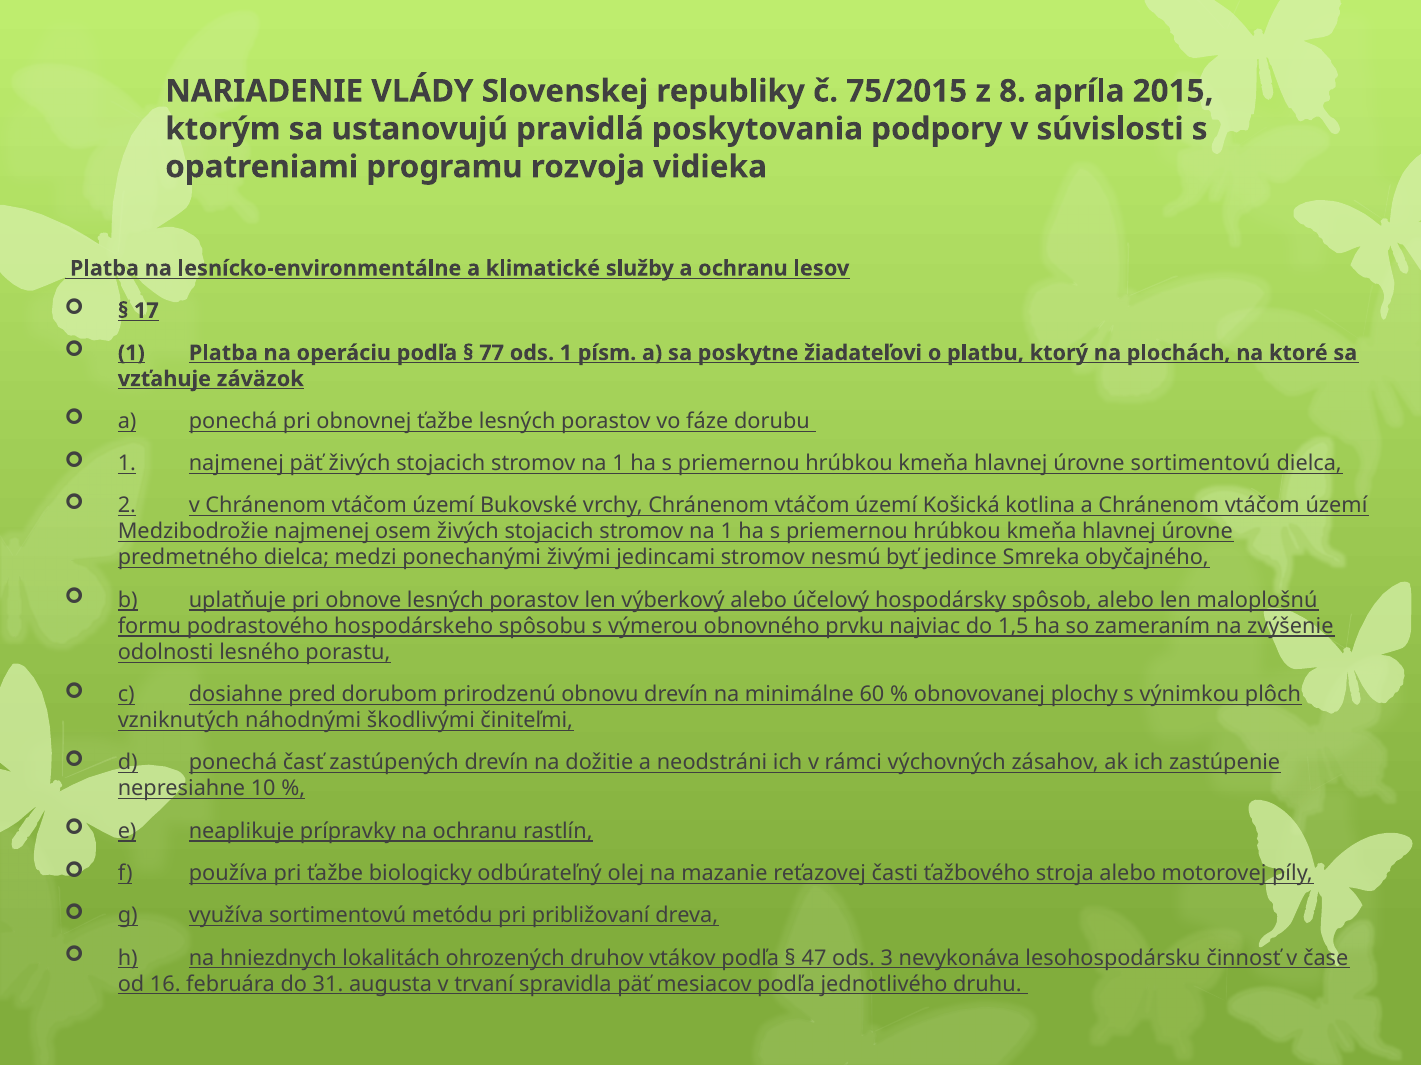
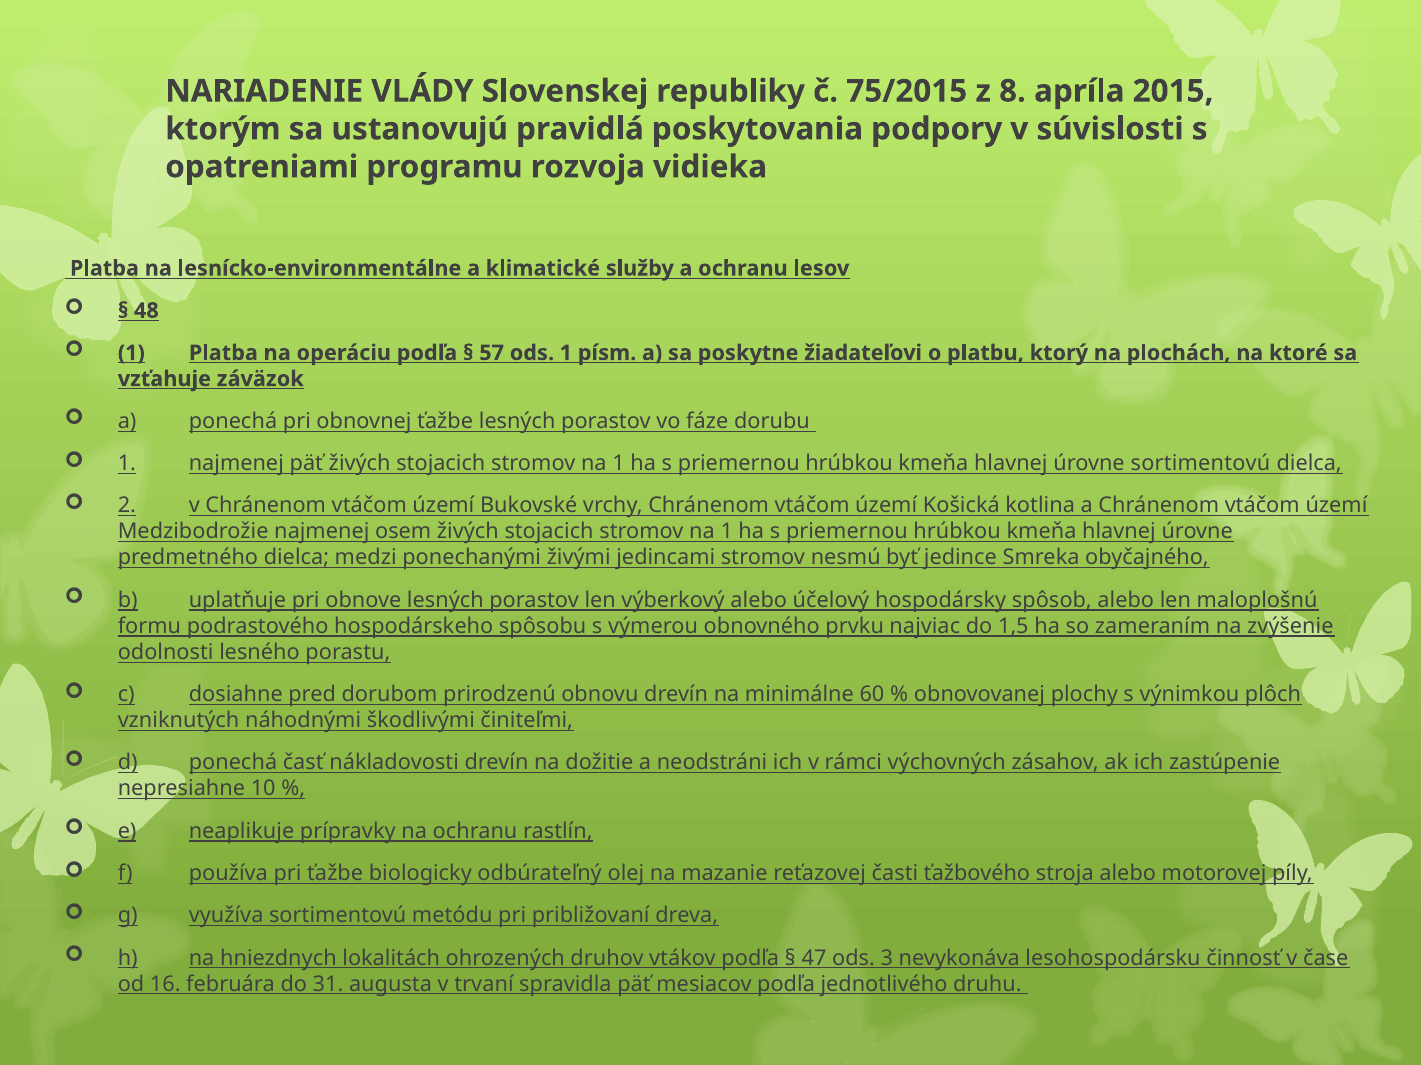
17: 17 -> 48
77: 77 -> 57
zastúpených: zastúpených -> nákladovosti
